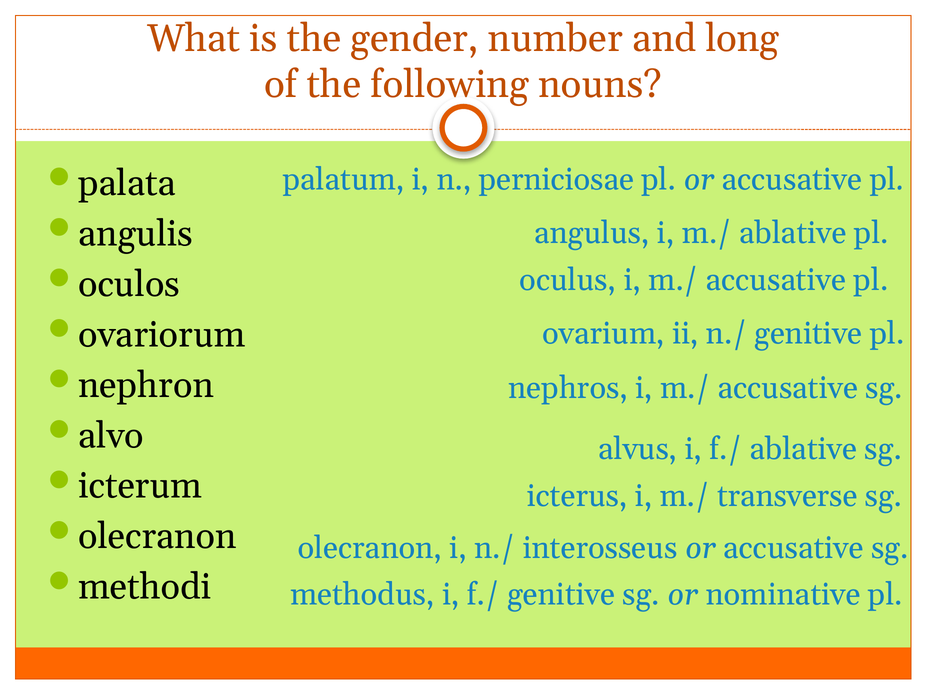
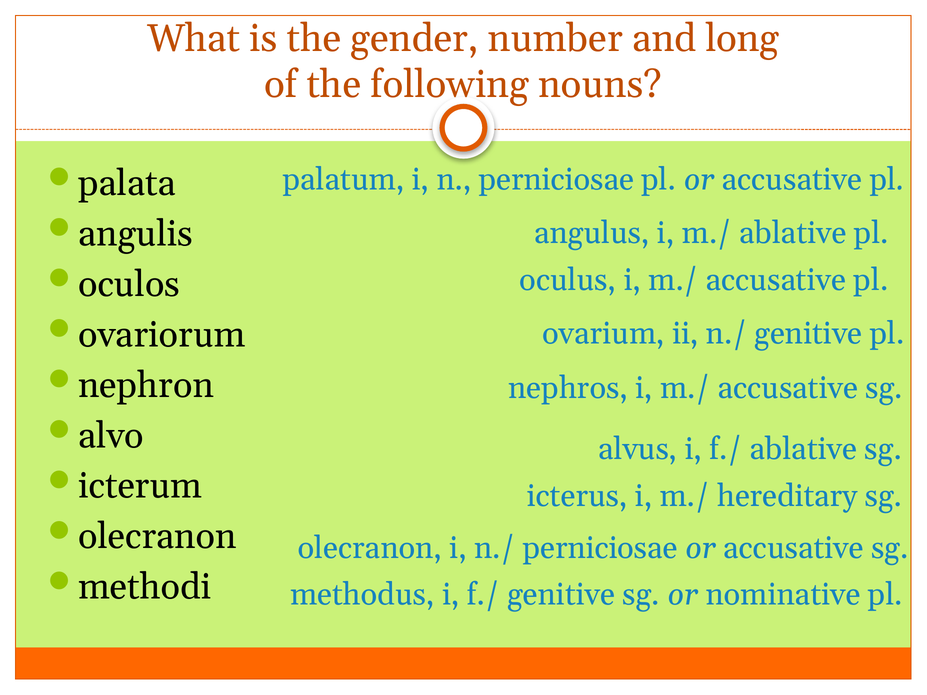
transverse: transverse -> hereditary
n./ interosseus: interosseus -> perniciosae
